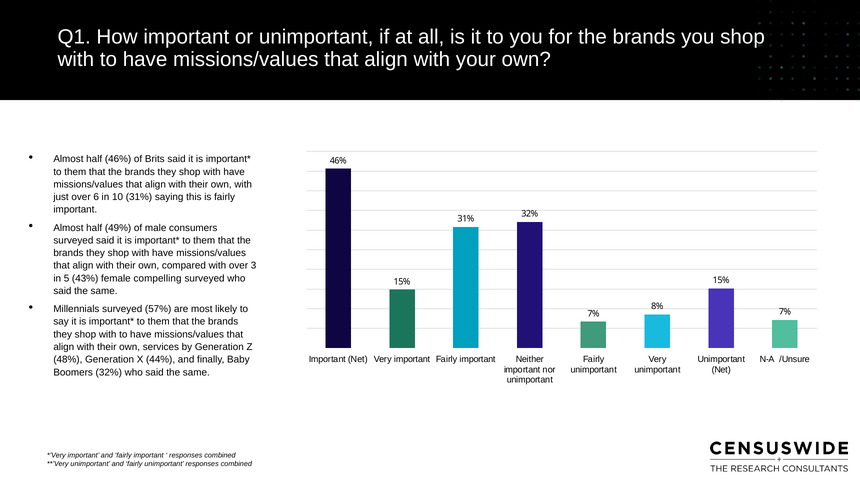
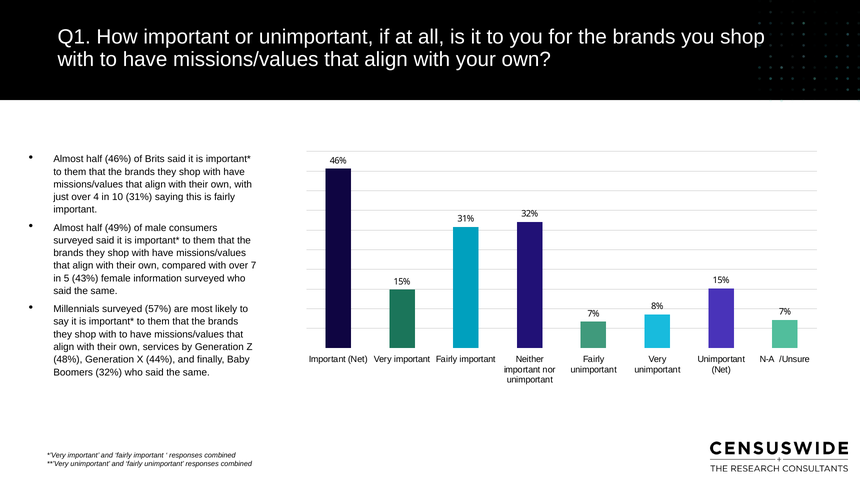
6: 6 -> 4
3: 3 -> 7
compelling: compelling -> information
